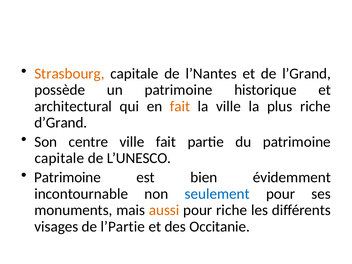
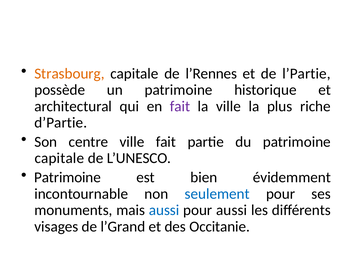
l’Nantes: l’Nantes -> l’Rennes
l’Grand: l’Grand -> l’Partie
fait at (180, 106) colour: orange -> purple
d’Grand: d’Grand -> d’Partie
aussi at (164, 210) colour: orange -> blue
pour riche: riche -> aussi
l’Partie: l’Partie -> l’Grand
